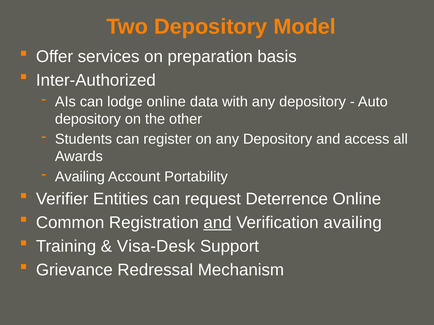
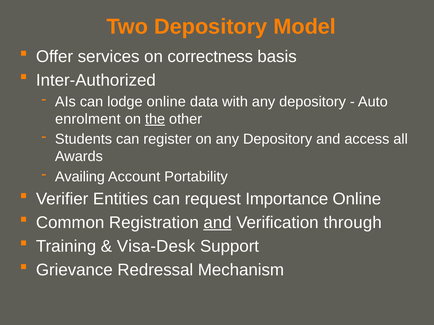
preparation: preparation -> correctness
depository at (88, 119): depository -> enrolment
the underline: none -> present
Deterrence: Deterrence -> Importance
Verification availing: availing -> through
